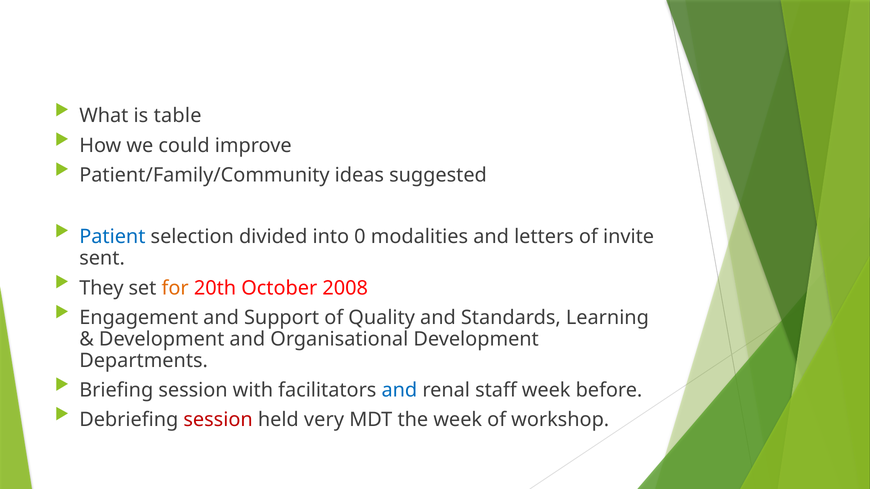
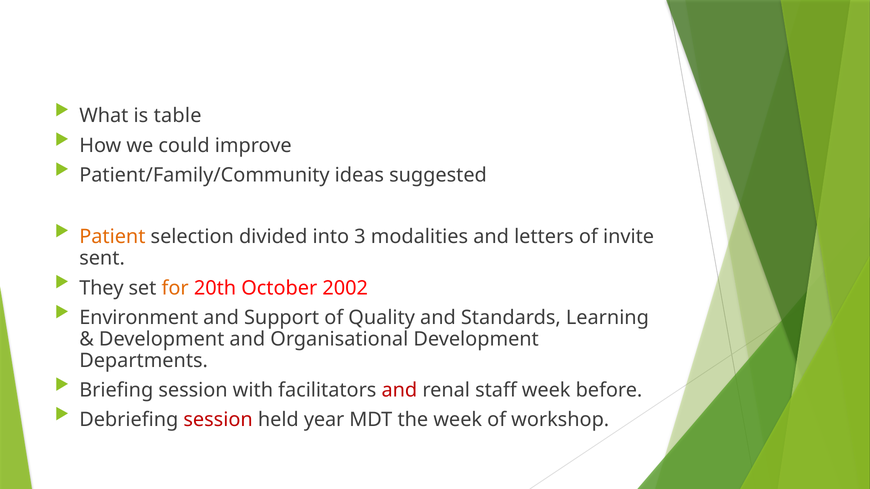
Patient colour: blue -> orange
0: 0 -> 3
2008: 2008 -> 2002
Engagement: Engagement -> Environment
and at (399, 391) colour: blue -> red
very: very -> year
